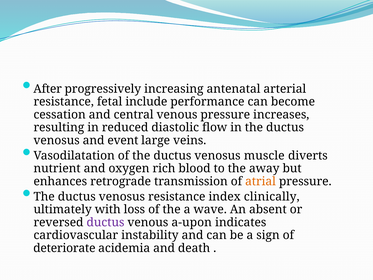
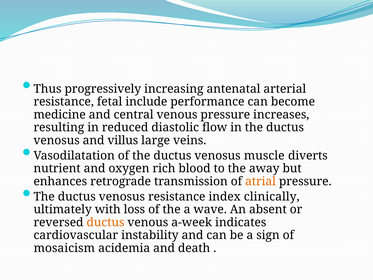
After: After -> Thus
cessation: cessation -> medicine
event: event -> villus
ductus at (105, 222) colour: purple -> orange
a-upon: a-upon -> a-week
deteriorate: deteriorate -> mosaicism
